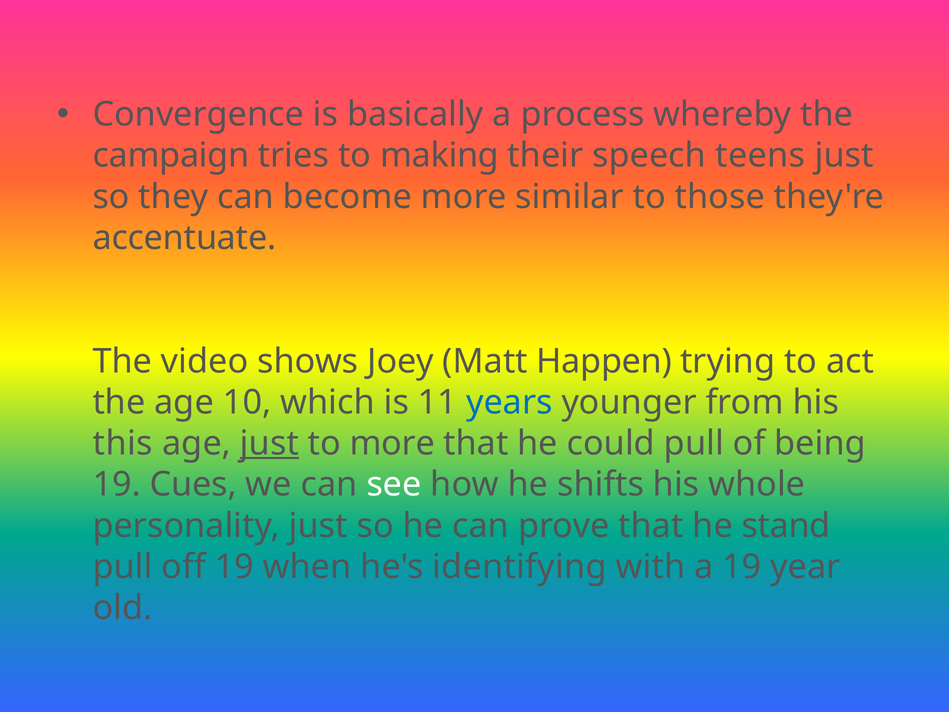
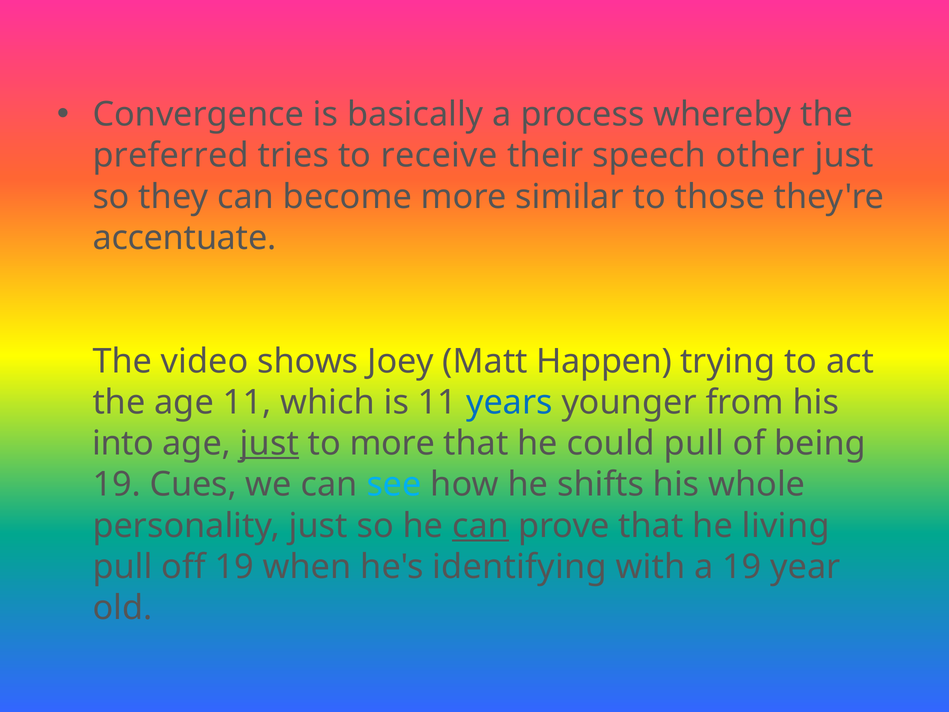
campaign: campaign -> preferred
making: making -> receive
teens: teens -> other
age 10: 10 -> 11
this: this -> into
see colour: white -> light blue
can at (481, 526) underline: none -> present
stand: stand -> living
